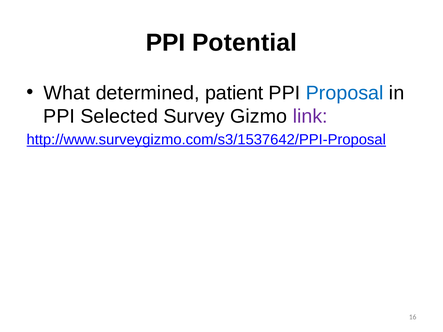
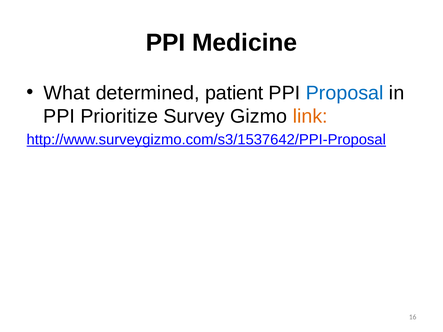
Potential: Potential -> Medicine
Selected: Selected -> Prioritize
link colour: purple -> orange
